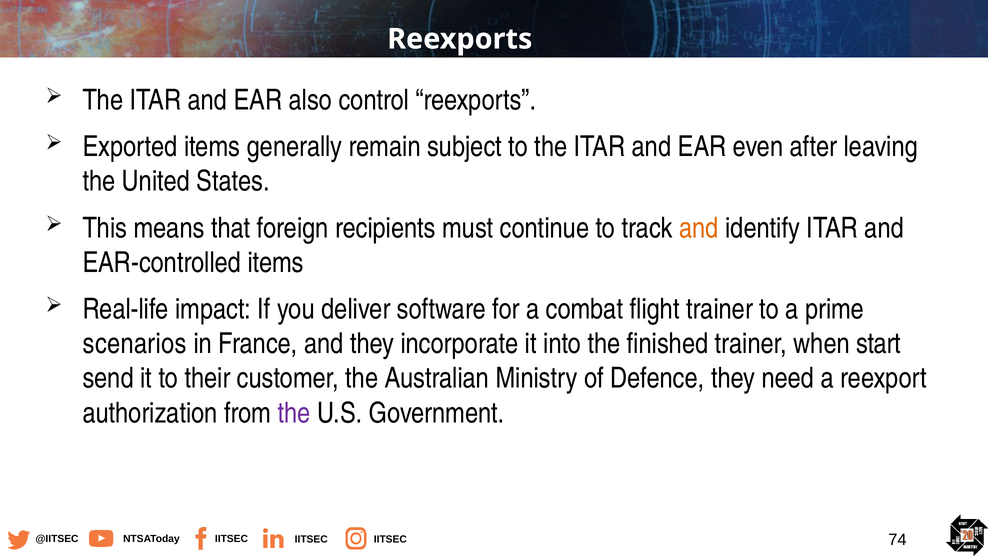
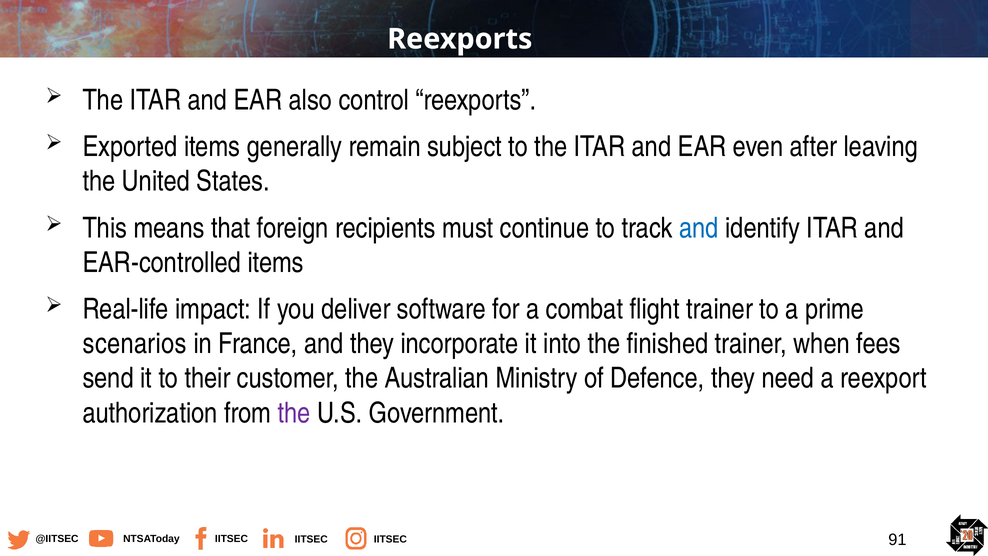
and at (699, 228) colour: orange -> blue
start: start -> fees
74: 74 -> 91
